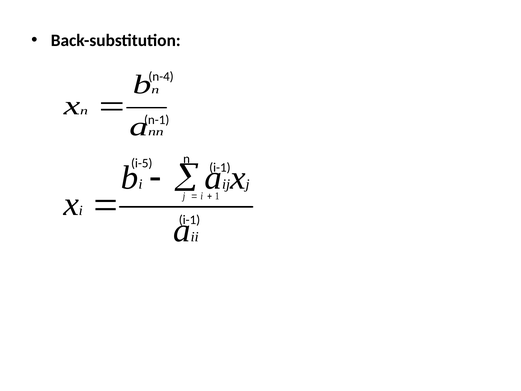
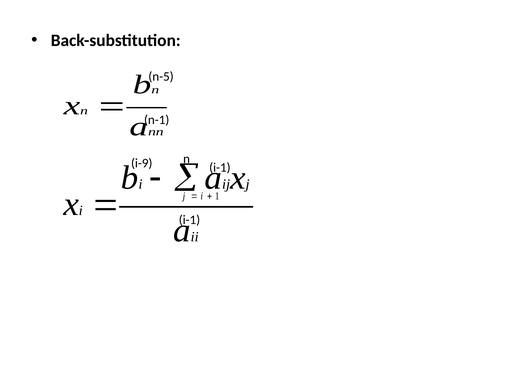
n-4: n-4 -> n-5
i-5: i-5 -> i-9
